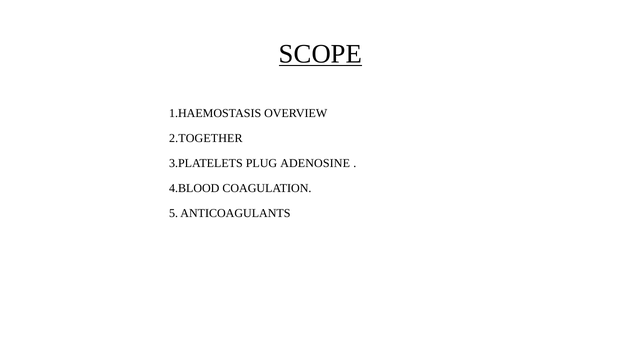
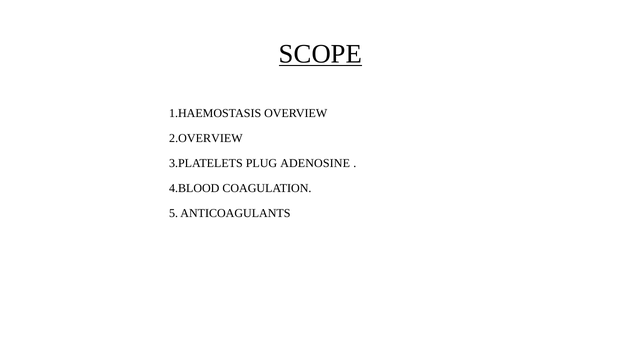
2.TOGETHER: 2.TOGETHER -> 2.OVERVIEW
